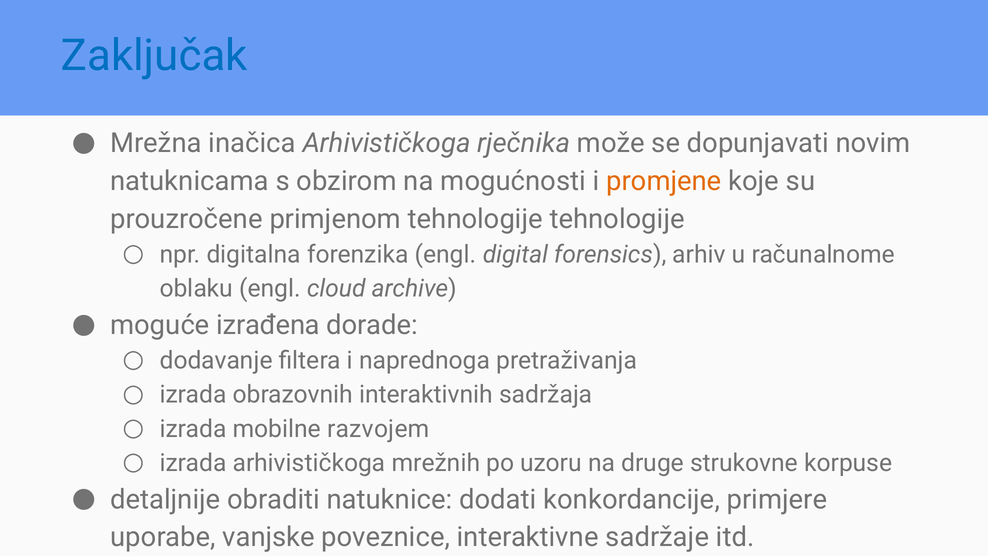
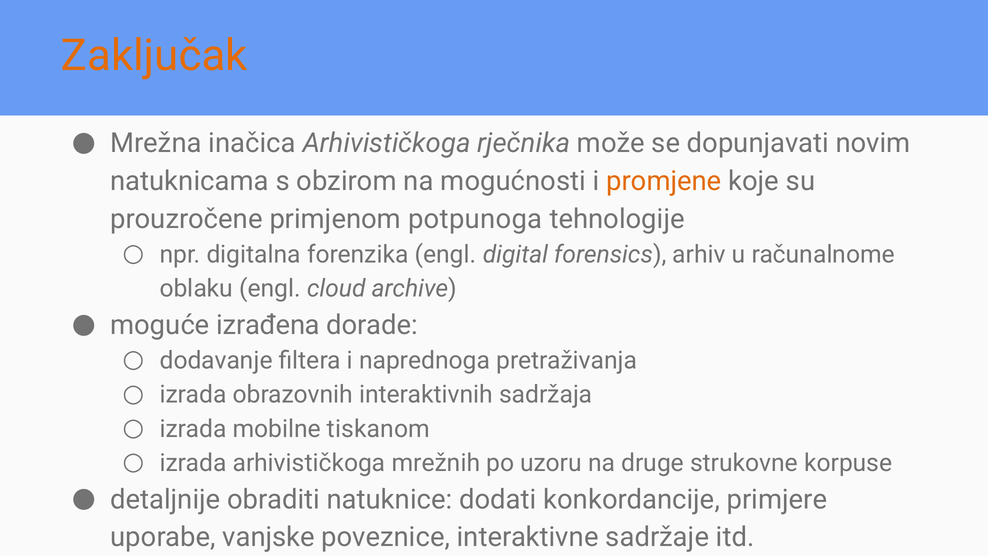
Zaključak colour: blue -> orange
primjenom tehnologije: tehnologije -> potpunoga
razvojem: razvojem -> tiskanom
